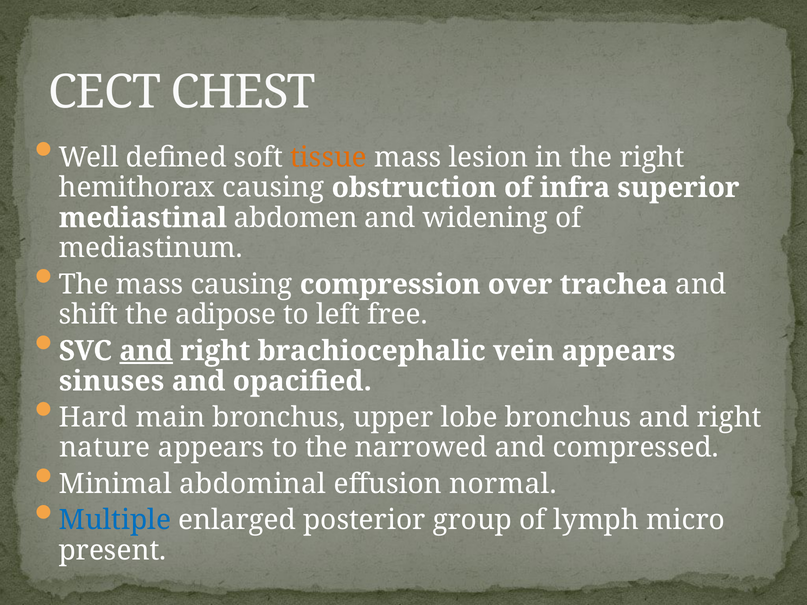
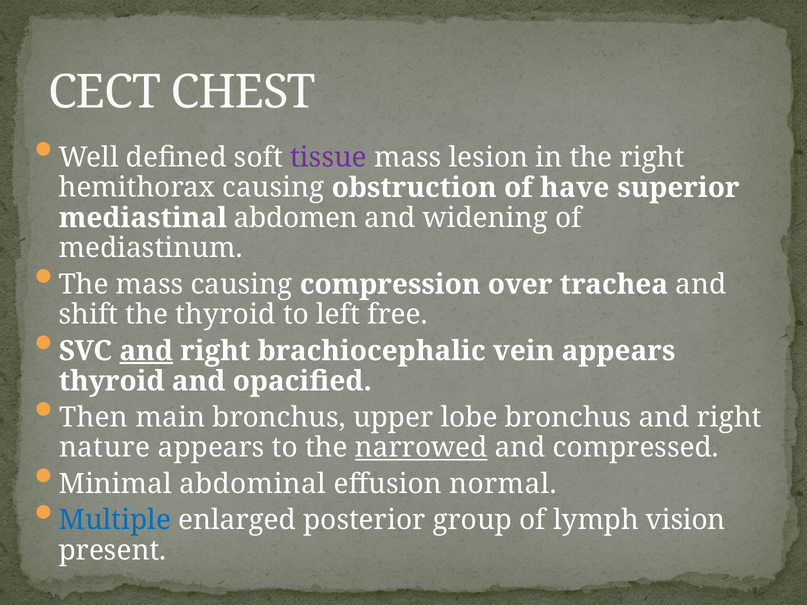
tissue colour: orange -> purple
infra: infra -> have
the adipose: adipose -> thyroid
sinuses at (112, 381): sinuses -> thyroid
Hard: Hard -> Then
narrowed underline: none -> present
micro: micro -> vision
